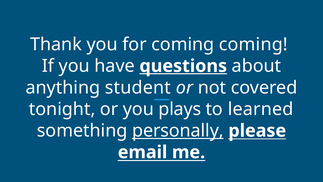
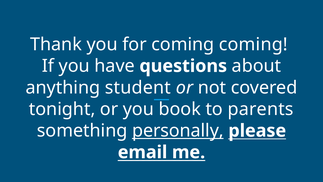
questions underline: present -> none
plays: plays -> book
learned: learned -> parents
